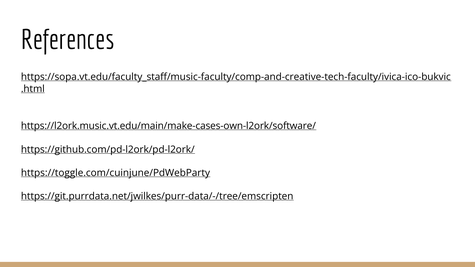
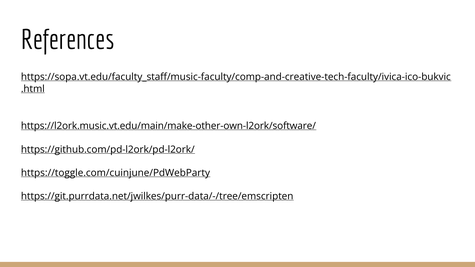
https://l2ork.music.vt.edu/main/make-cases-own-l2ork/software/: https://l2ork.music.vt.edu/main/make-cases-own-l2ork/software/ -> https://l2ork.music.vt.edu/main/make-other-own-l2ork/software/
